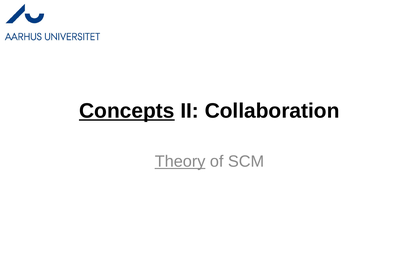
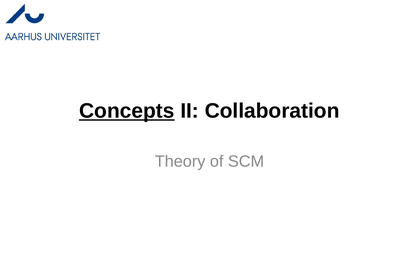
Theory underline: present -> none
